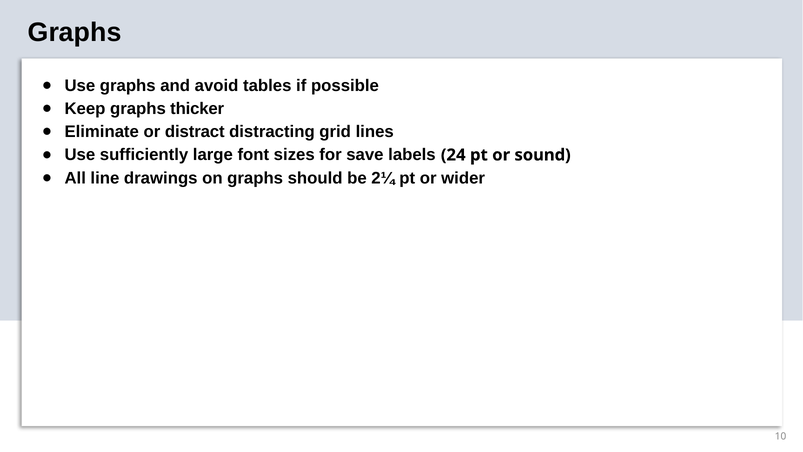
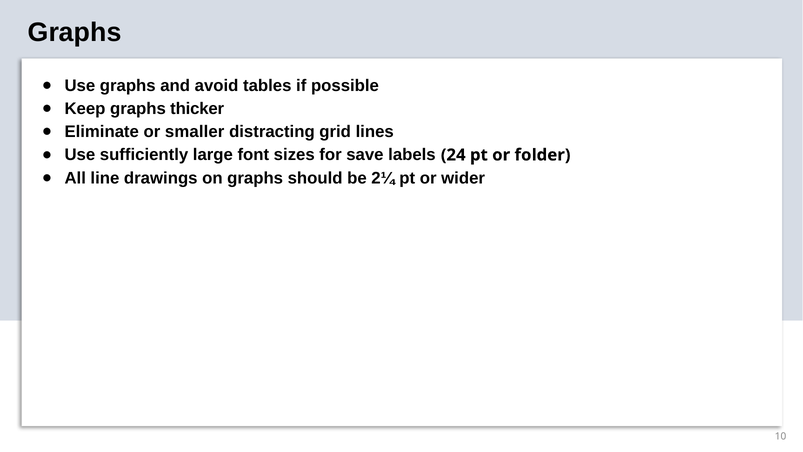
distract: distract -> smaller
sound: sound -> folder
